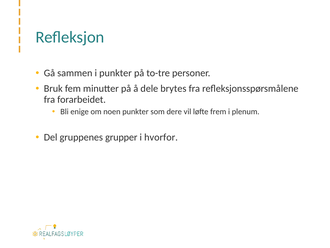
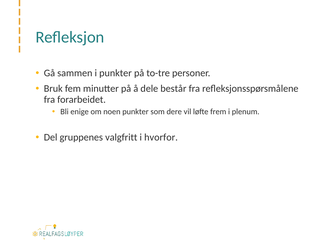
brytes: brytes -> består
grupper: grupper -> valgfritt
